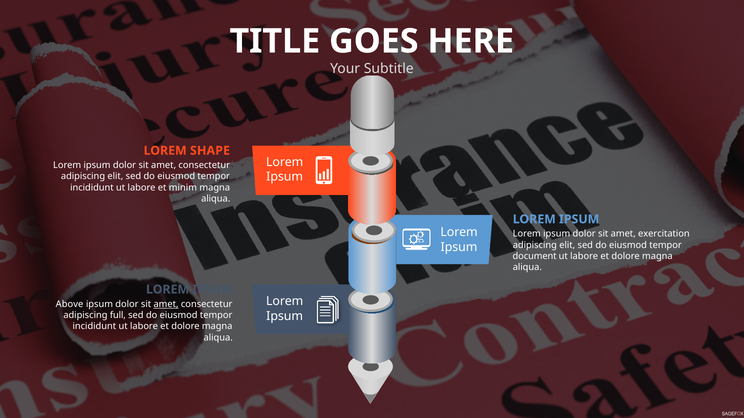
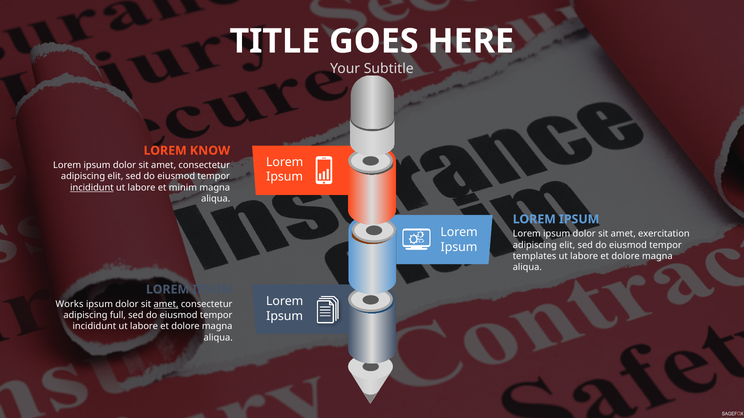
SHAPE: SHAPE -> KNOW
incididunt at (92, 188) underline: none -> present
document: document -> templates
Above: Above -> Works
